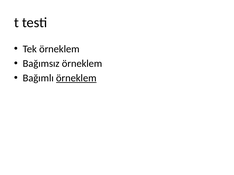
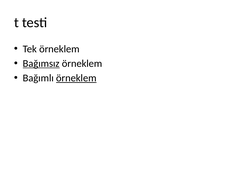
Bağımsız underline: none -> present
